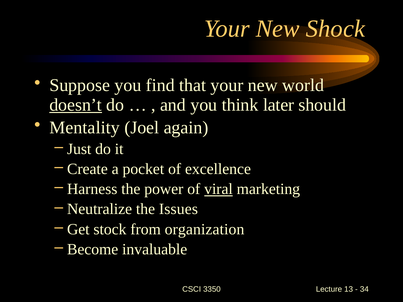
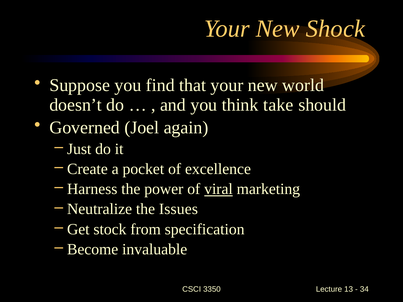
doesn’t underline: present -> none
later: later -> take
Mentality: Mentality -> Governed
organization: organization -> specification
